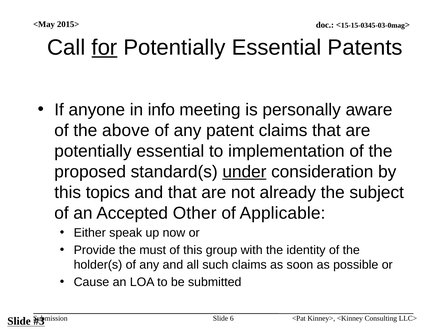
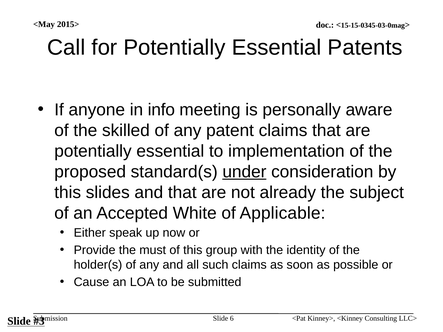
for underline: present -> none
above: above -> skilled
topics: topics -> slides
Other: Other -> White
